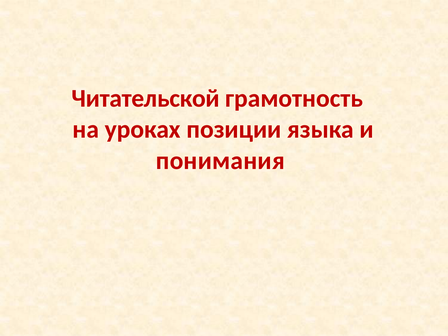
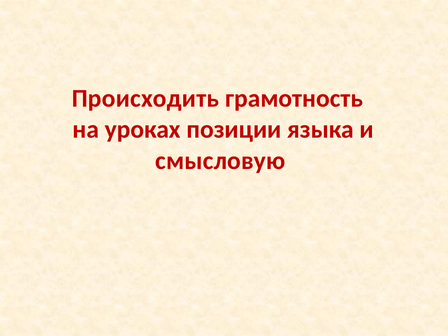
Читательской: Читательской -> Происходить
понимания: понимания -> смысловую
